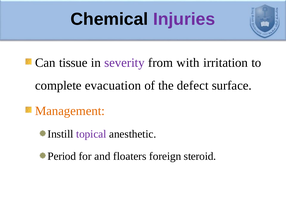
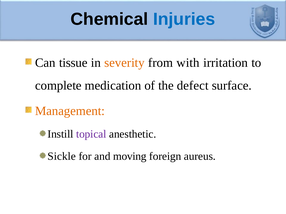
Injuries colour: purple -> blue
severity colour: purple -> orange
evacuation: evacuation -> medication
Period: Period -> Sickle
floaters: floaters -> moving
steroid: steroid -> aureus
